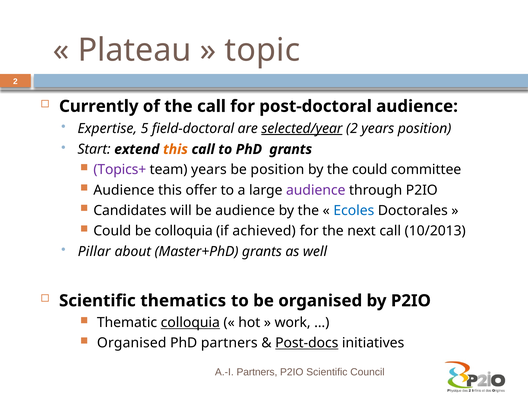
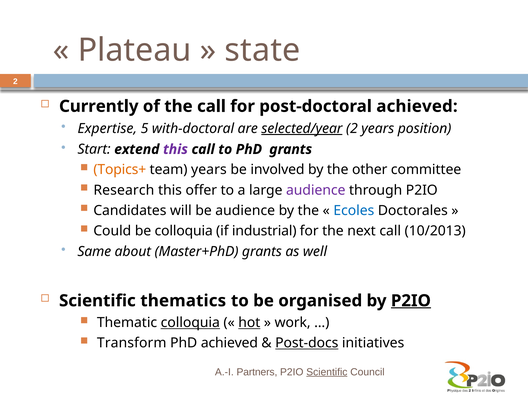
topic: topic -> state
post-doctoral audience: audience -> achieved
field-doctoral: field-doctoral -> with-doctoral
this at (175, 149) colour: orange -> purple
Topics+ colour: purple -> orange
be position: position -> involved
the could: could -> other
Audience at (124, 190): Audience -> Research
achieved: achieved -> industrial
Pillar: Pillar -> Same
P2IO at (411, 301) underline: none -> present
hot underline: none -> present
Organised at (132, 343): Organised -> Transform
PhD partners: partners -> achieved
Scientific at (327, 372) underline: none -> present
